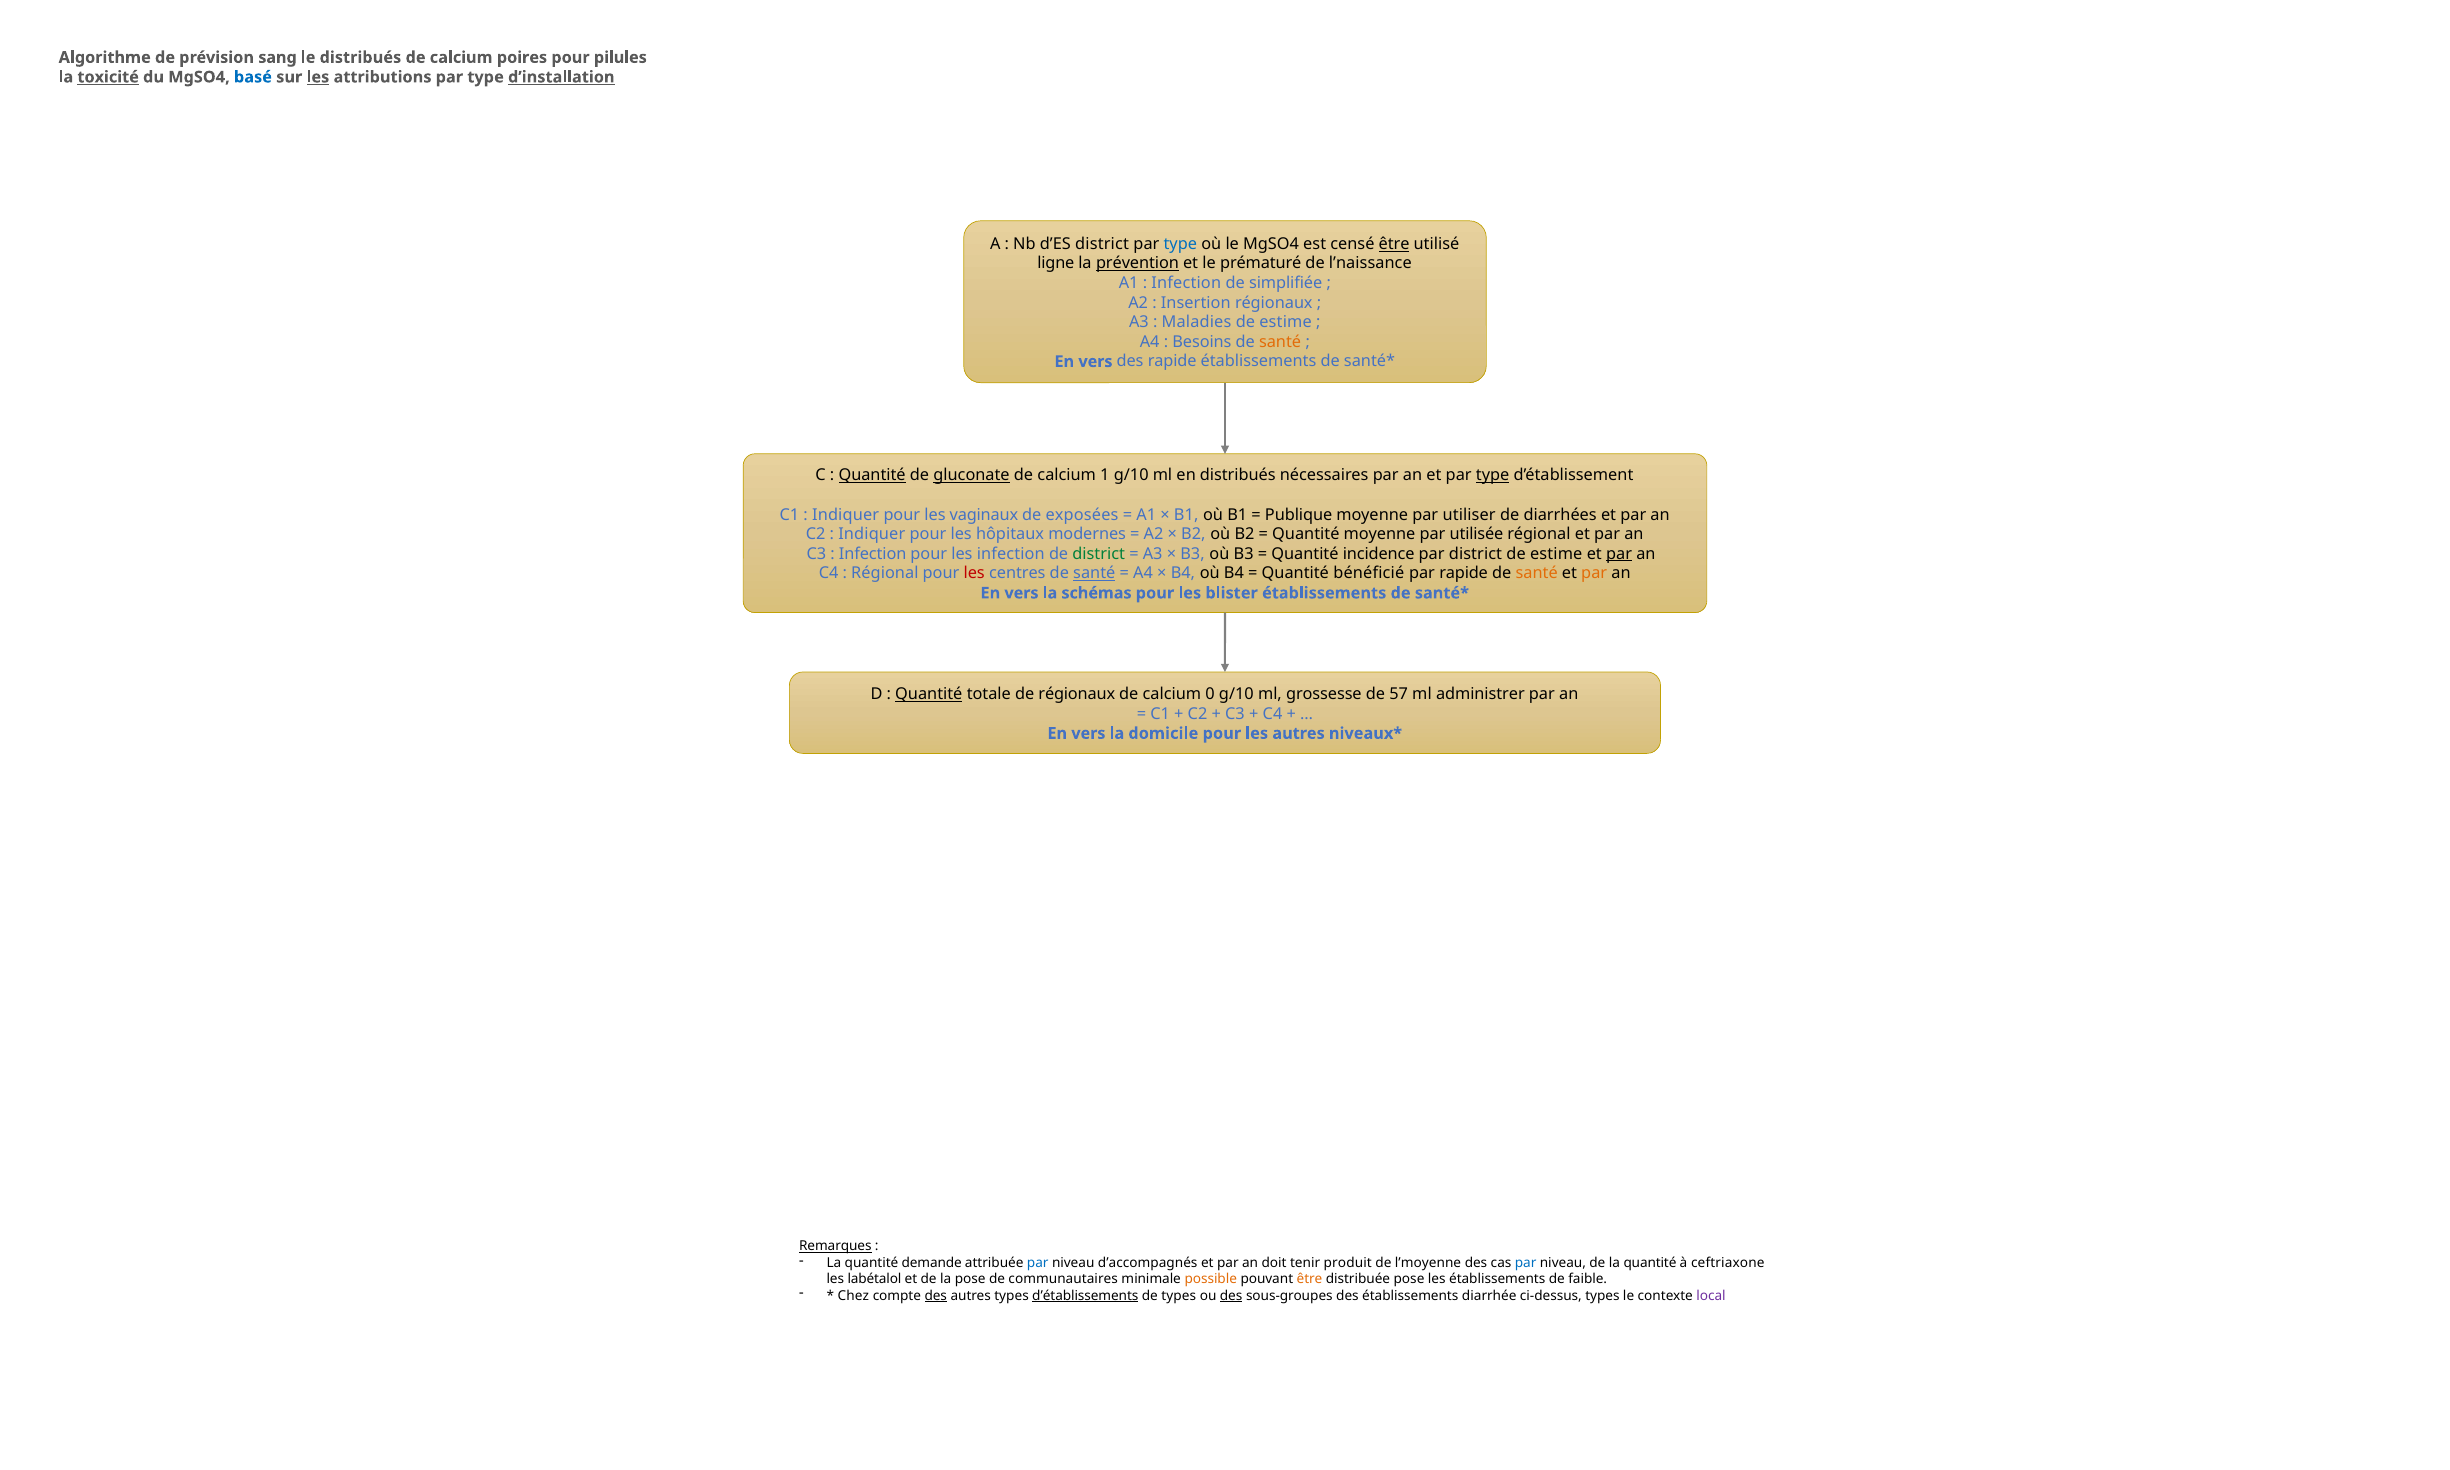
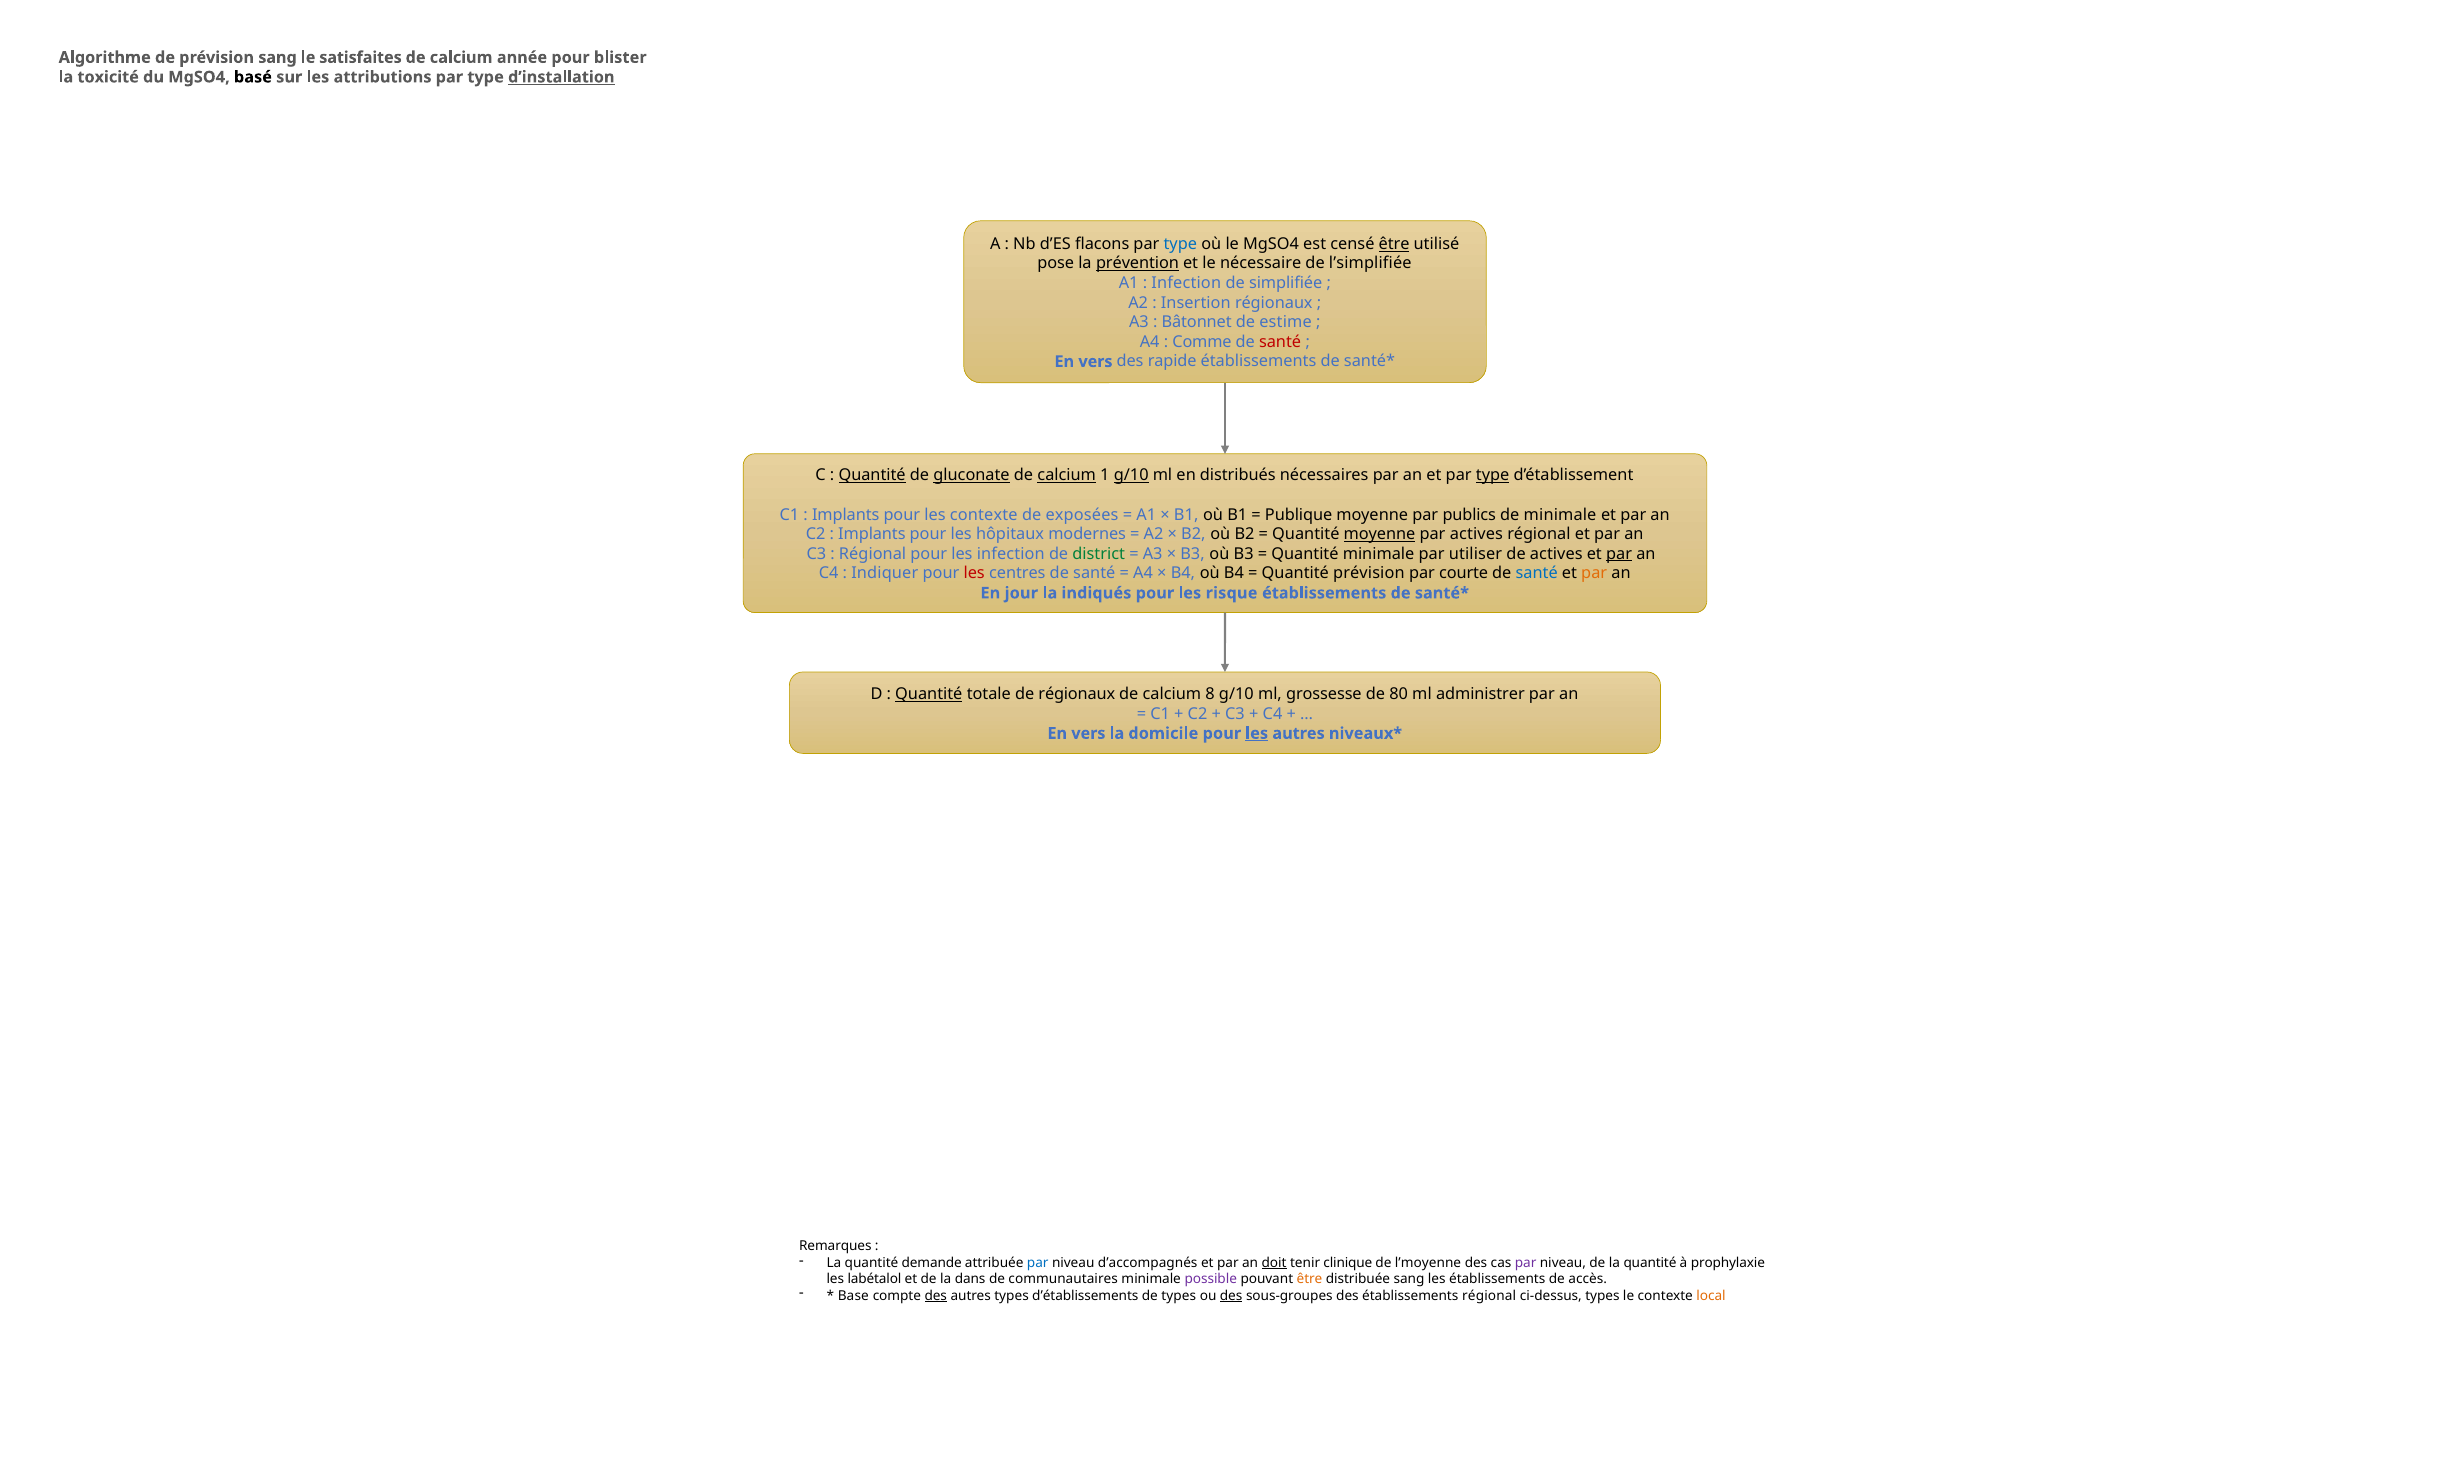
le distribués: distribués -> satisfaites
poires: poires -> année
pilules: pilules -> blister
toxicité underline: present -> none
basé colour: blue -> black
les at (318, 77) underline: present -> none
d’ES district: district -> flacons
ligne: ligne -> pose
prématuré: prématuré -> nécessaire
l’naissance: l’naissance -> l’simplifiée
Maladies: Maladies -> Bâtonnet
Besoins: Besoins -> Comme
santé at (1280, 342) colour: orange -> red
calcium at (1067, 475) underline: none -> present
g/10 at (1131, 475) underline: none -> present
Indiquer at (846, 515): Indiquer -> Implants
les vaginaux: vaginaux -> contexte
utiliser: utiliser -> publics
de diarrhées: diarrhées -> minimale
Indiquer at (872, 534): Indiquer -> Implants
moyenne at (1380, 534) underline: none -> present
par utilisée: utilisée -> actives
Infection at (873, 554): Infection -> Régional
Quantité incidence: incidence -> minimale
par district: district -> utiliser
estime at (1556, 554): estime -> actives
Régional at (885, 573): Régional -> Indiquer
santé at (1094, 573) underline: present -> none
Quantité bénéficié: bénéficié -> prévision
par rapide: rapide -> courte
santé at (1537, 573) colour: orange -> blue
vers at (1021, 593): vers -> jour
schémas: schémas -> indiqués
blister: blister -> risque
0: 0 -> 8
57: 57 -> 80
les at (1257, 733) underline: none -> present
Remarques underline: present -> none
doit underline: none -> present
produit: produit -> clinique
par at (1526, 1263) colour: blue -> purple
ceftriaxone: ceftriaxone -> prophylaxie
la pose: pose -> dans
possible colour: orange -> purple
distribuée pose: pose -> sang
faible: faible -> accès
Chez: Chez -> Base
d’établissements underline: present -> none
établissements diarrhée: diarrhée -> régional
local colour: purple -> orange
